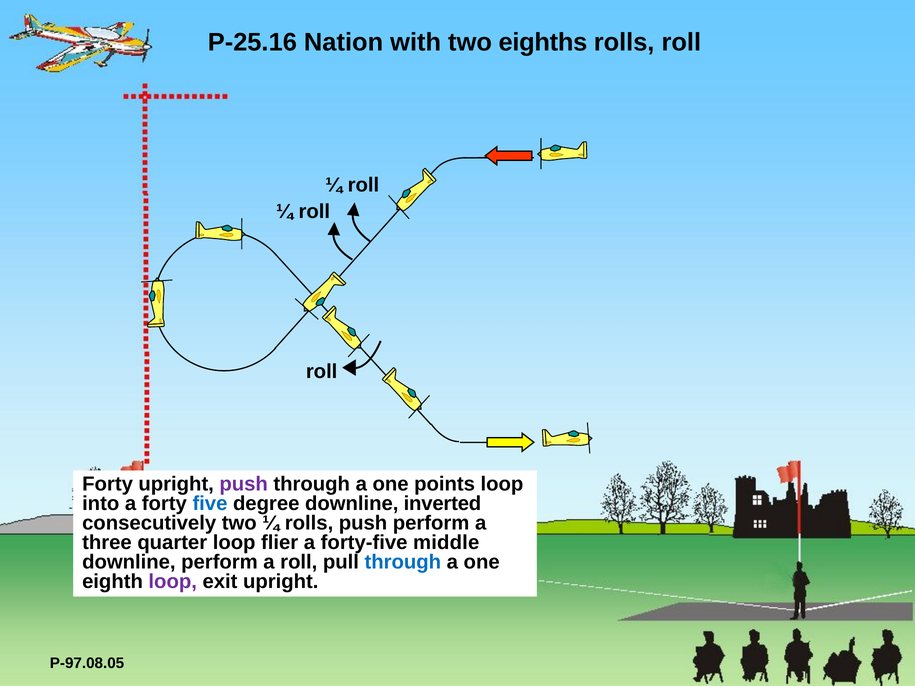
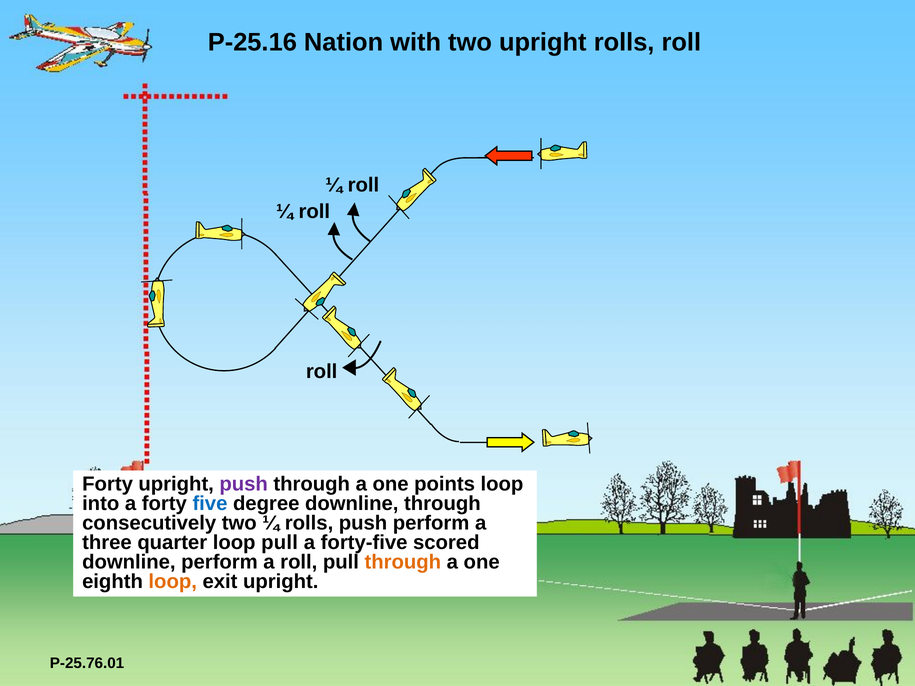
two eighths: eighths -> upright
downline inverted: inverted -> through
loop flier: flier -> pull
middle: middle -> scored
through at (403, 562) colour: blue -> orange
loop at (173, 582) colour: purple -> orange
P-97.08.05: P-97.08.05 -> P-25.76.01
